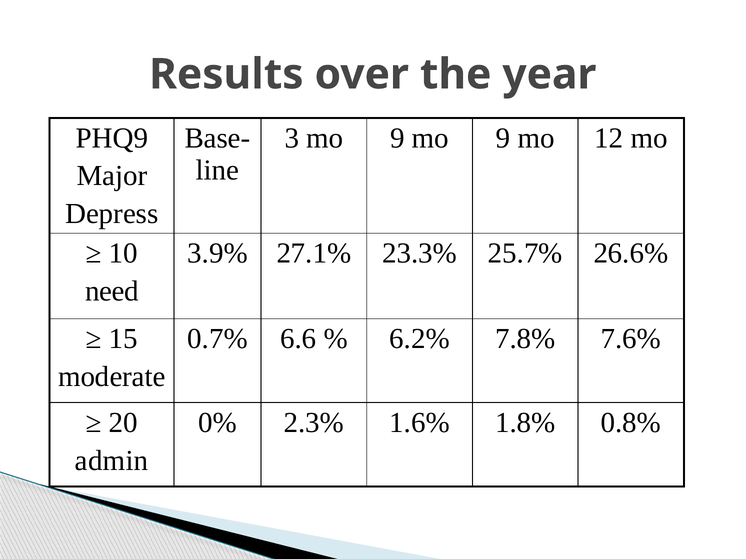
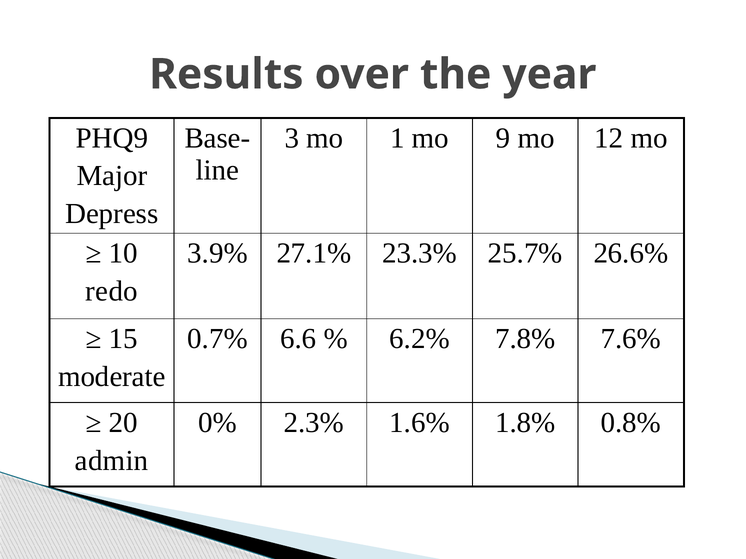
3 mo 9: 9 -> 1
need: need -> redo
